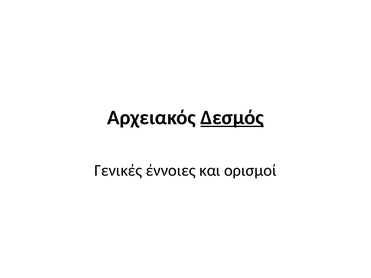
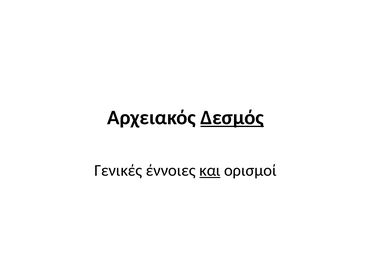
και underline: none -> present
